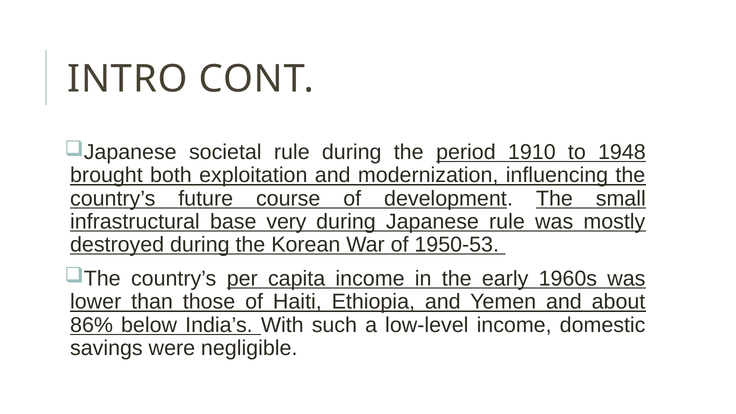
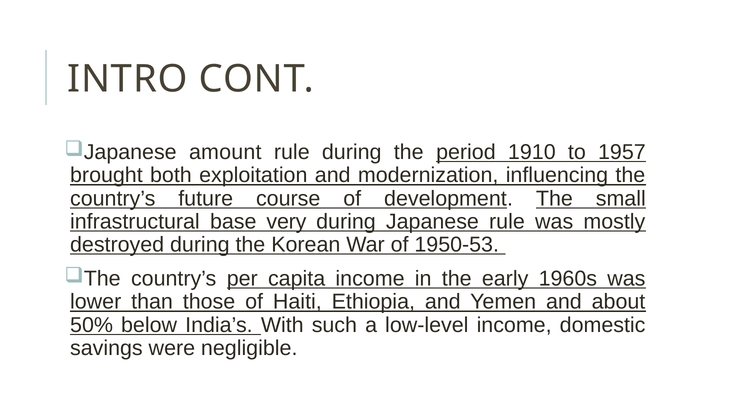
societal: societal -> amount
1948: 1948 -> 1957
86%: 86% -> 50%
